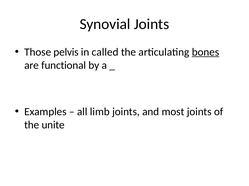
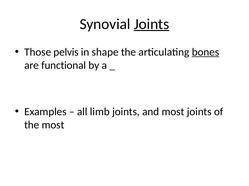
Joints at (152, 24) underline: none -> present
called: called -> shape
the unite: unite -> most
